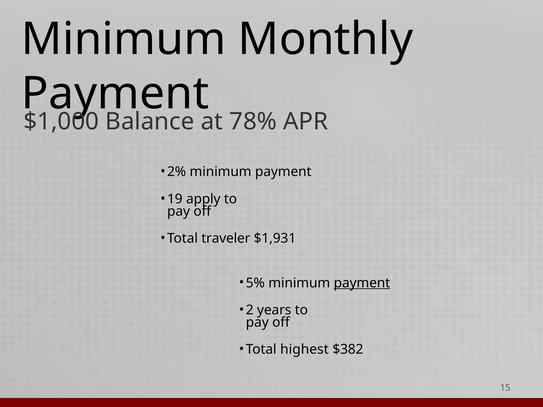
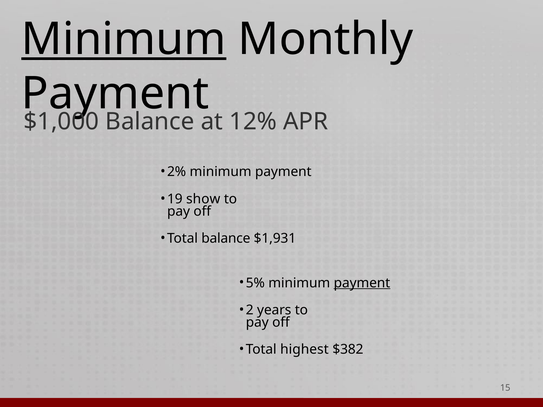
Minimum at (124, 39) underline: none -> present
78%: 78% -> 12%
apply: apply -> show
Total traveler: traveler -> balance
